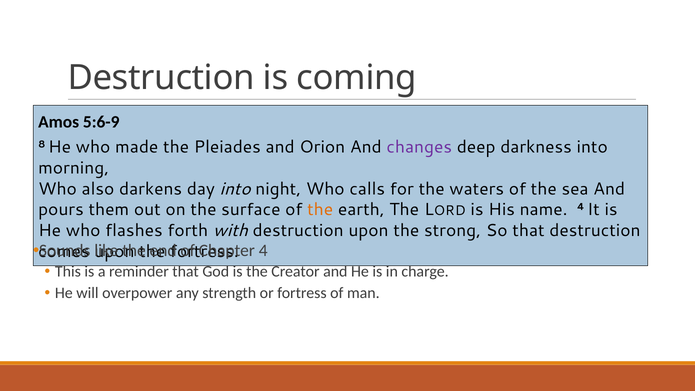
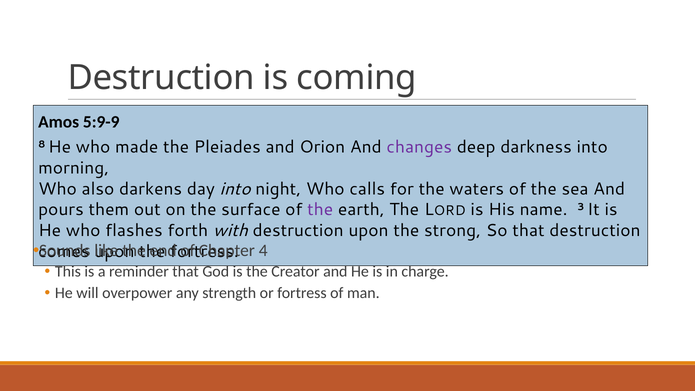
5:6-9: 5:6-9 -> 5:9-9
the at (320, 210) colour: orange -> purple
name 4: 4 -> 3
